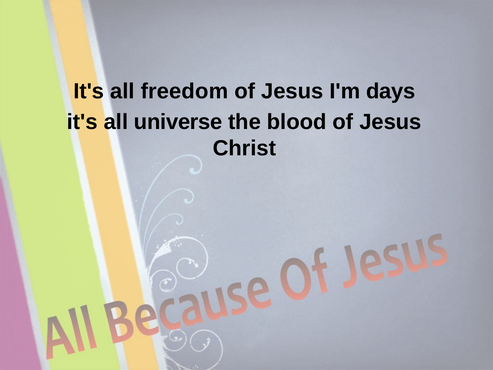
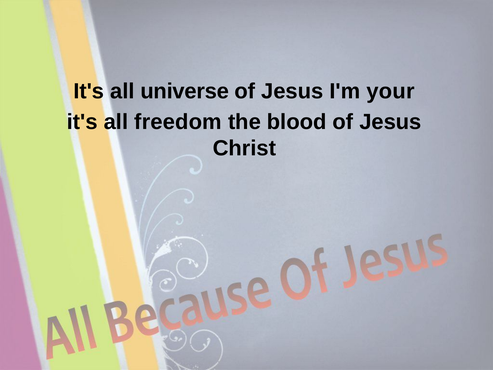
freedom: freedom -> universe
days: days -> your
universe: universe -> freedom
